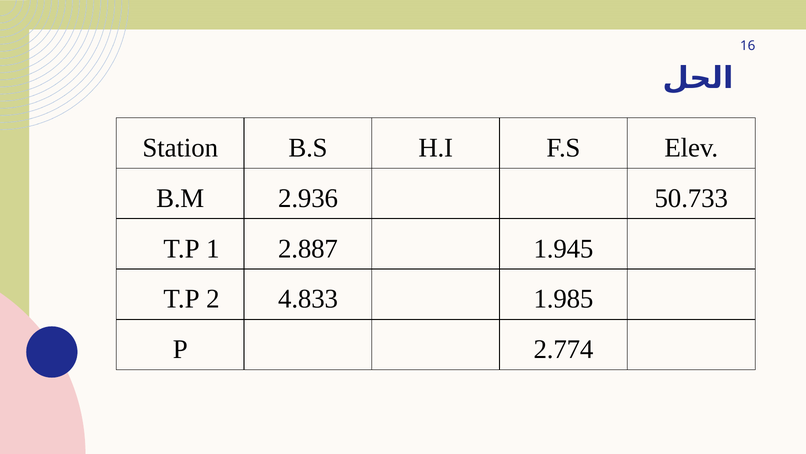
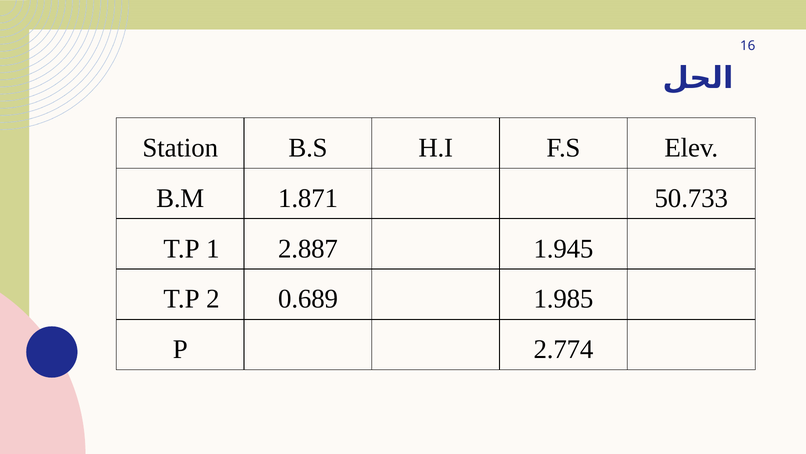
2.936: 2.936 -> 1.871
4.833: 4.833 -> 0.689
